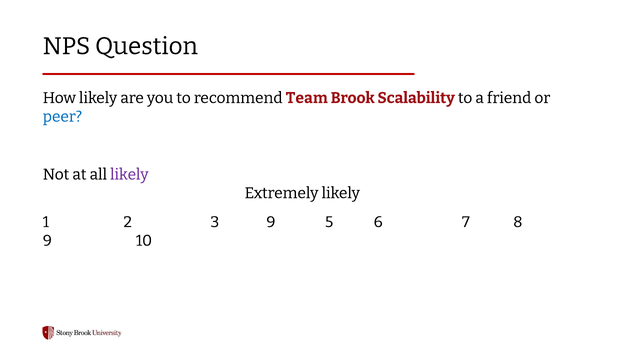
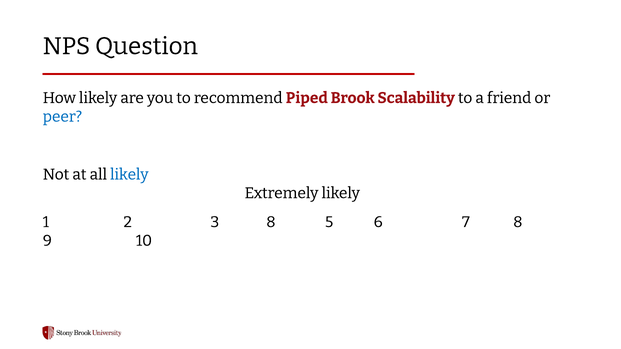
Team: Team -> Piped
likely at (129, 175) colour: purple -> blue
3 9: 9 -> 8
